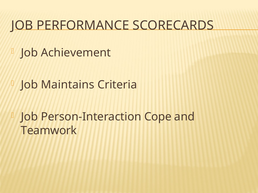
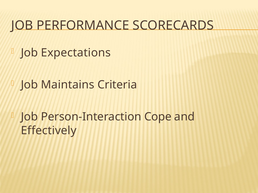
Achievement: Achievement -> Expectations
Teamwork: Teamwork -> Effectively
